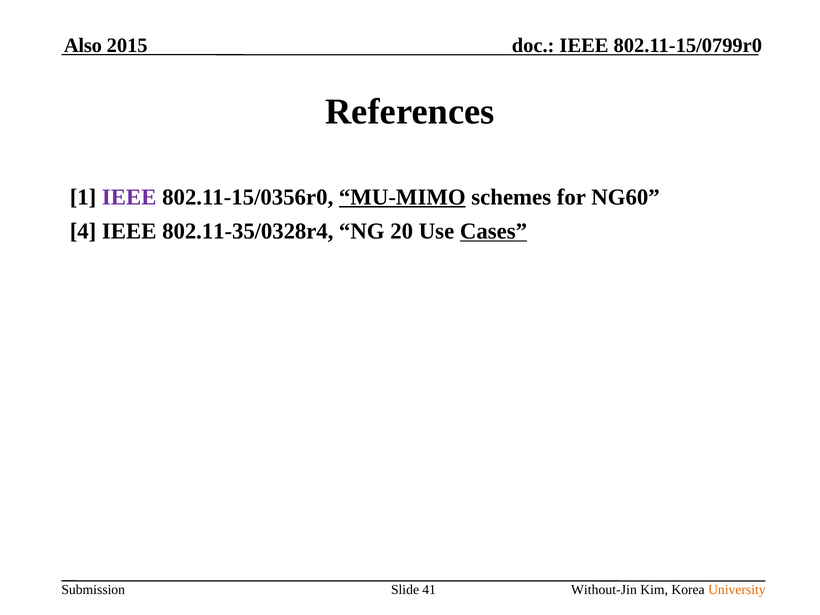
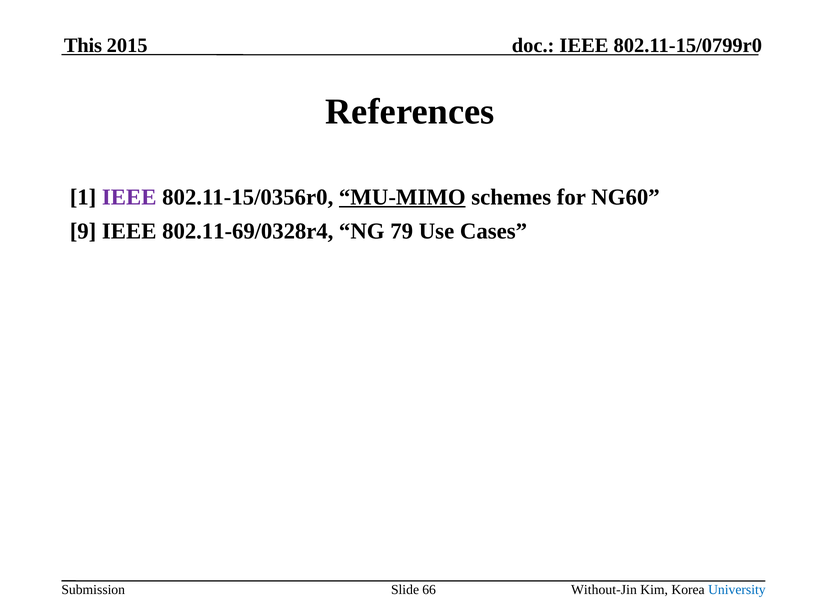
Also: Also -> This
4: 4 -> 9
802.11-35/0328r4: 802.11-35/0328r4 -> 802.11-69/0328r4
20: 20 -> 79
Cases underline: present -> none
41: 41 -> 66
University colour: orange -> blue
